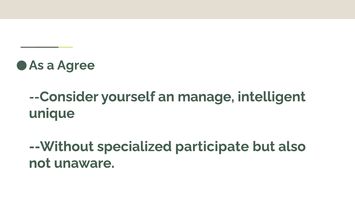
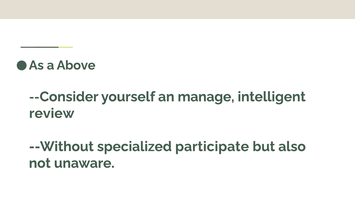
Agree: Agree -> Above
unique: unique -> review
